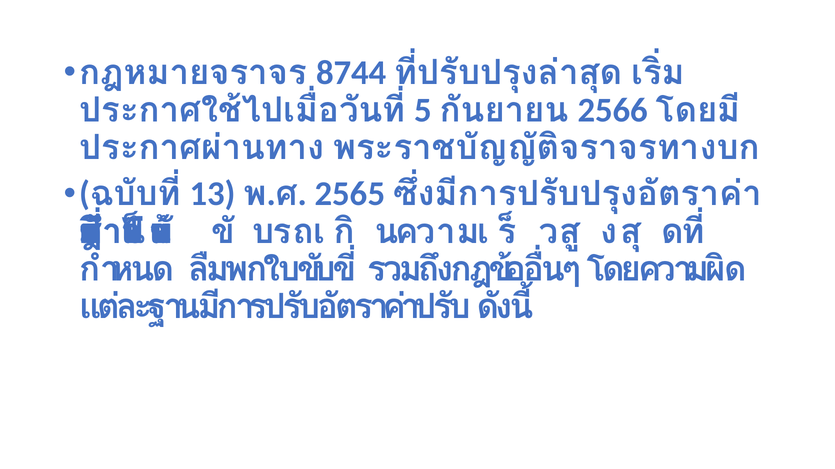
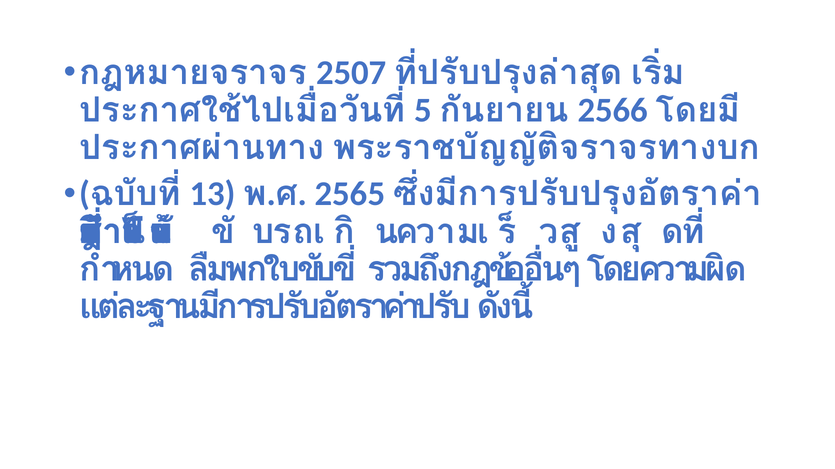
8744: 8744 -> 2507
